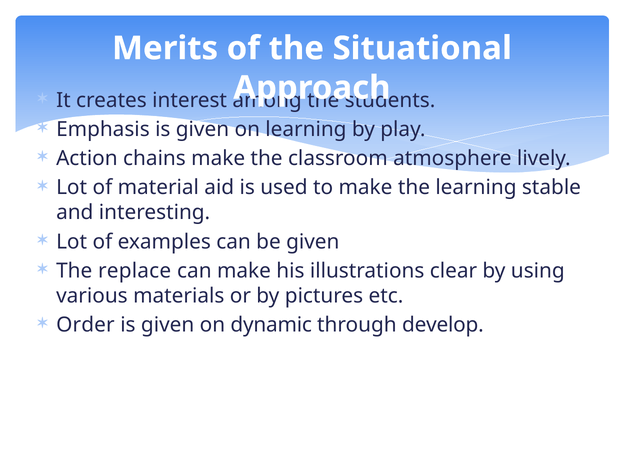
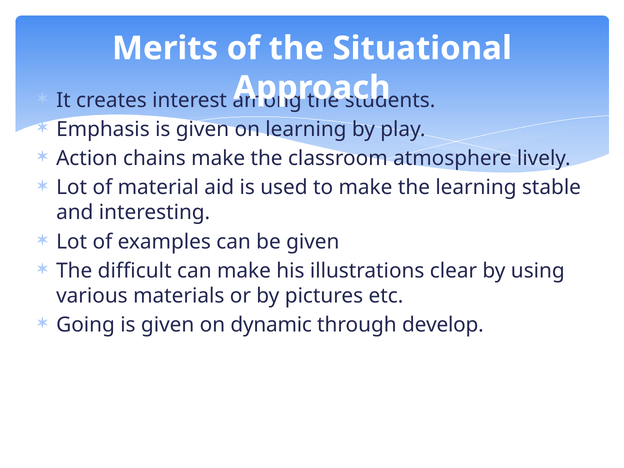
replace: replace -> difficult
Order: Order -> Going
